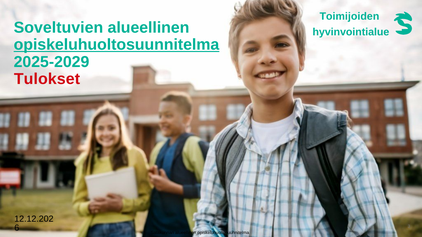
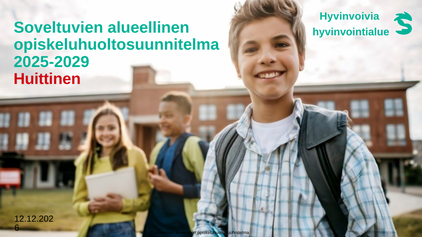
Toimijoiden: Toimijoiden -> Hyvinvoivia
opiskeluhuoltosuunnitelma at (116, 45) underline: present -> none
Tulokset: Tulokset -> Huittinen
